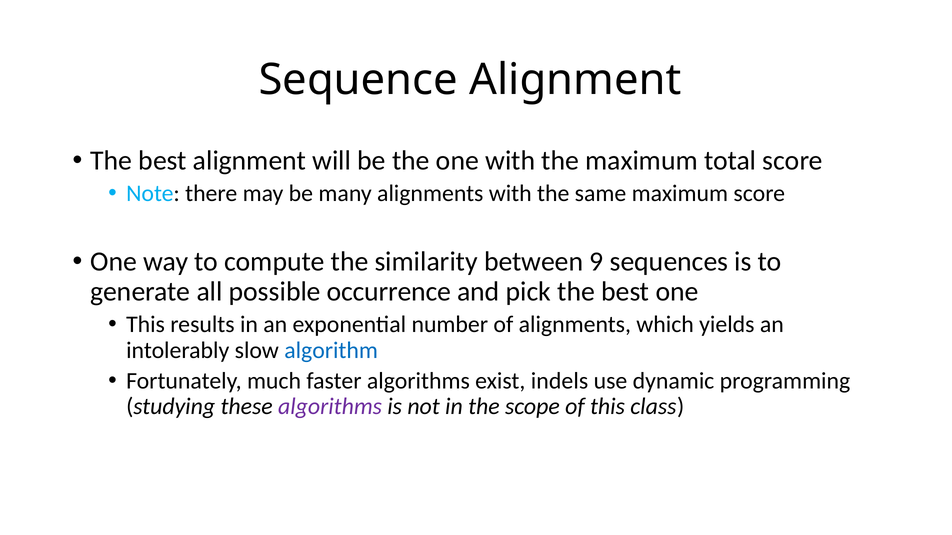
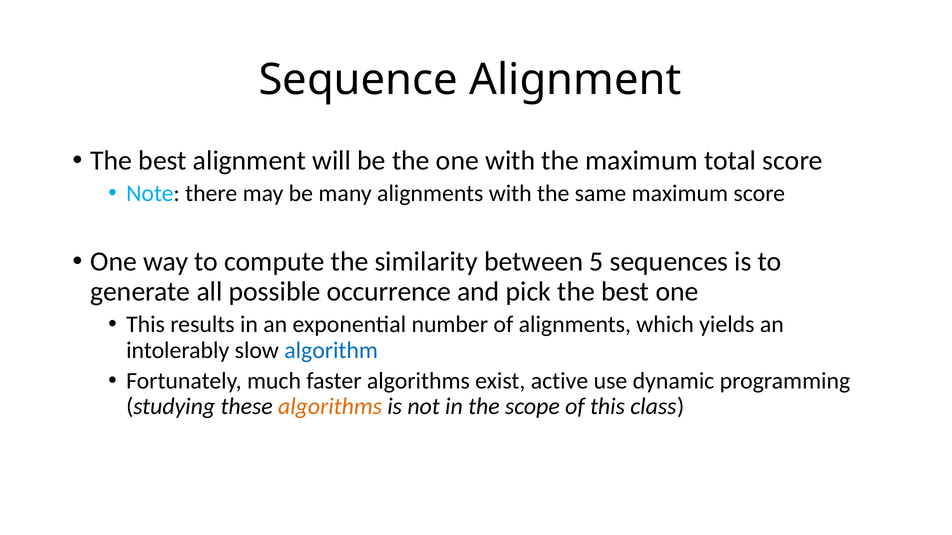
9: 9 -> 5
indels: indels -> active
algorithms at (330, 407) colour: purple -> orange
